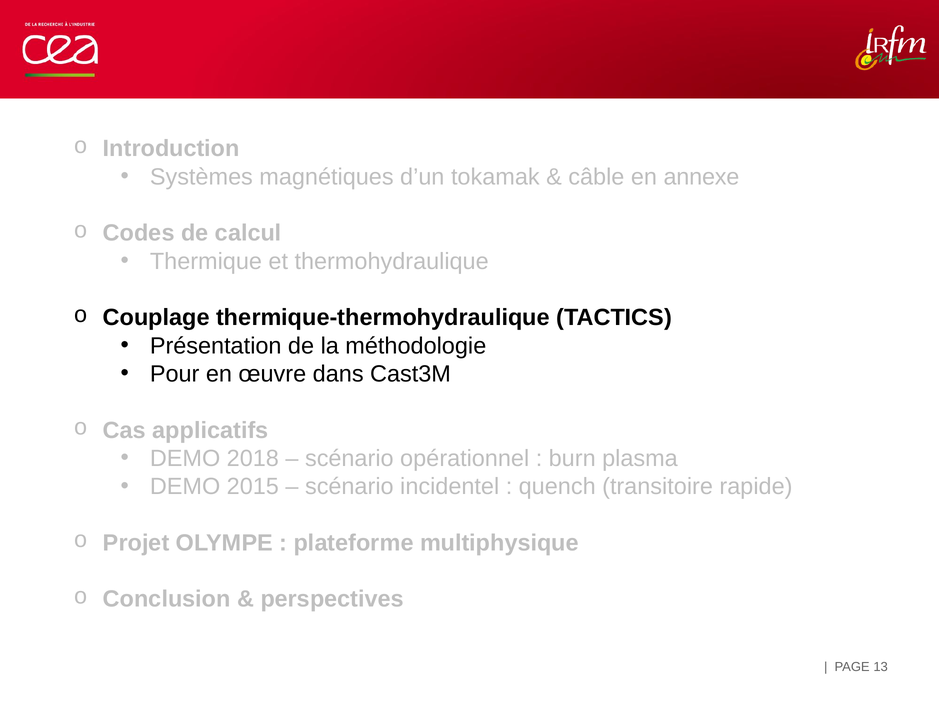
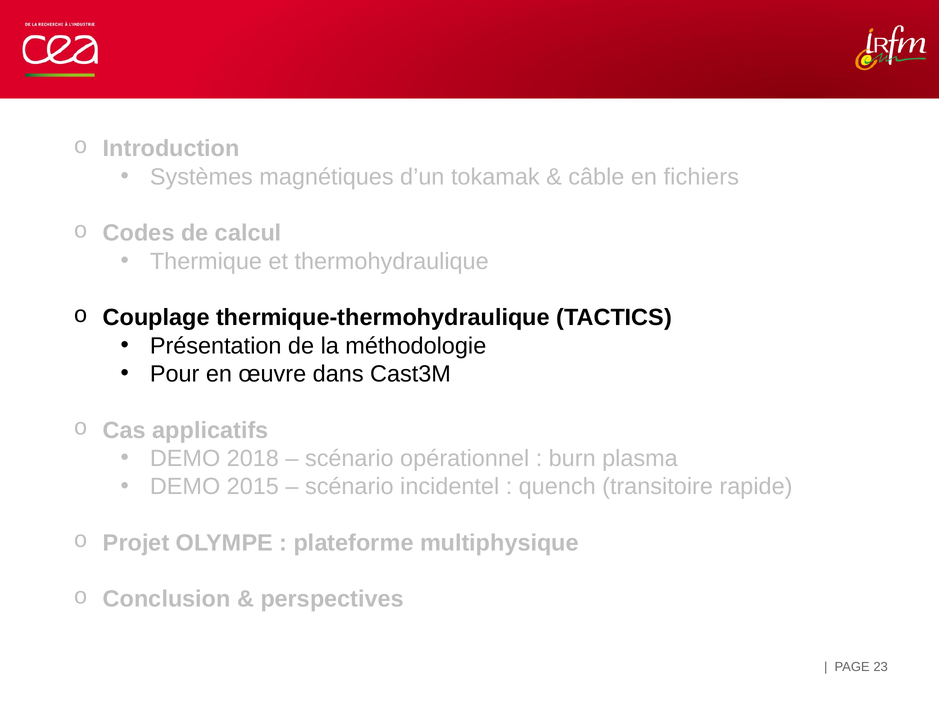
annexe: annexe -> fichiers
13: 13 -> 23
